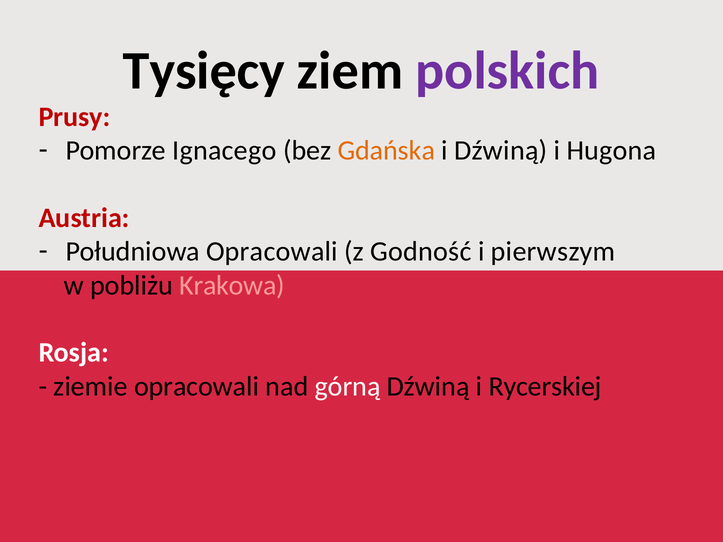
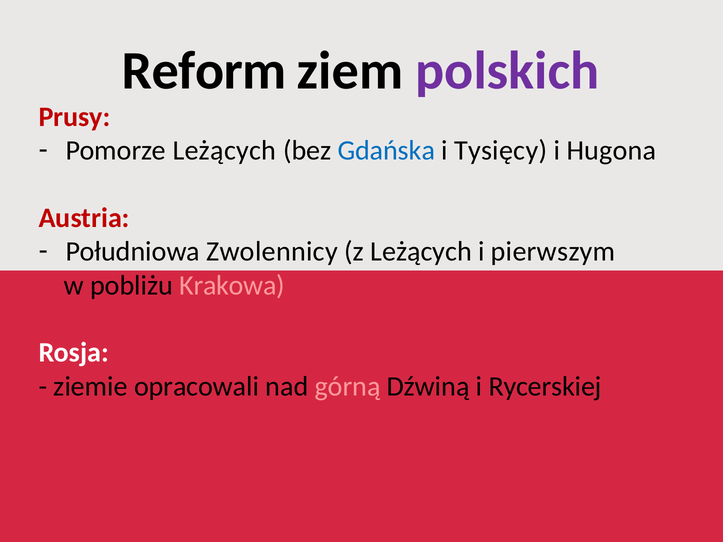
Tysięcy: Tysięcy -> Reform
Pomorze Ignacego: Ignacego -> Leżących
Gdańska colour: orange -> blue
i Dźwiną: Dźwiną -> Tysięcy
Południowa Opracowali: Opracowali -> Zwolennicy
z Godność: Godność -> Leżących
górną colour: white -> pink
